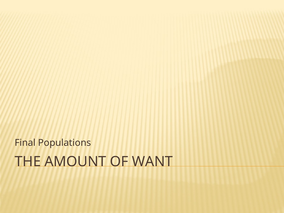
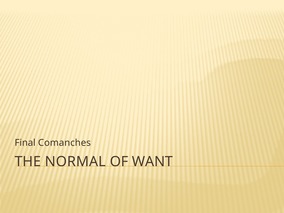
Populations: Populations -> Comanches
AMOUNT: AMOUNT -> NORMAL
